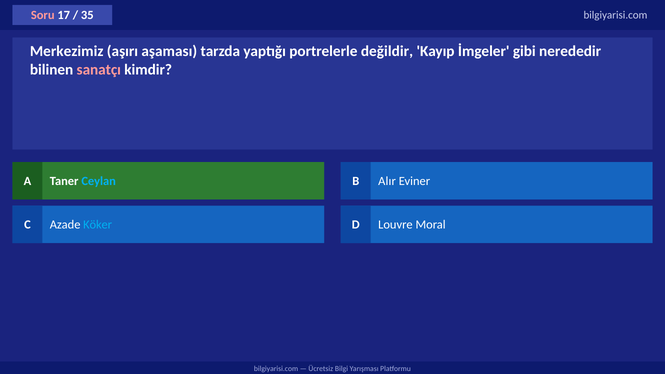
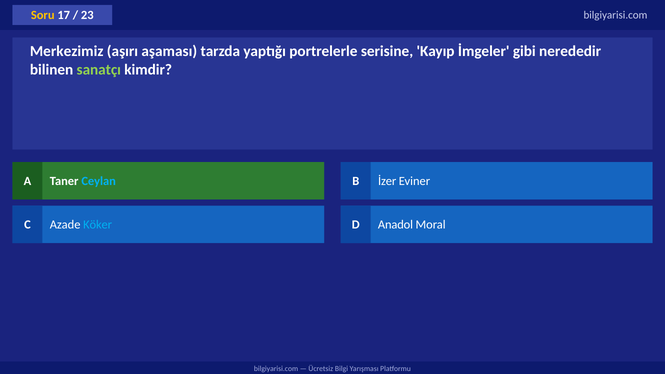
Soru colour: pink -> yellow
35: 35 -> 23
değildir: değildir -> serisine
sanatçı colour: pink -> light green
Alır: Alır -> İzer
Louvre: Louvre -> Anadol
